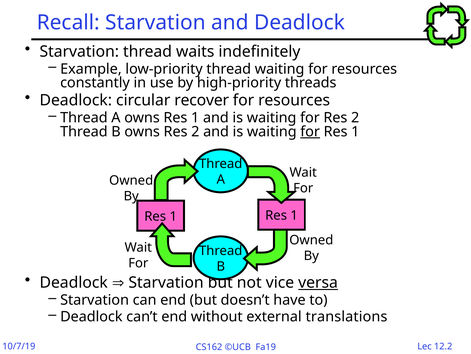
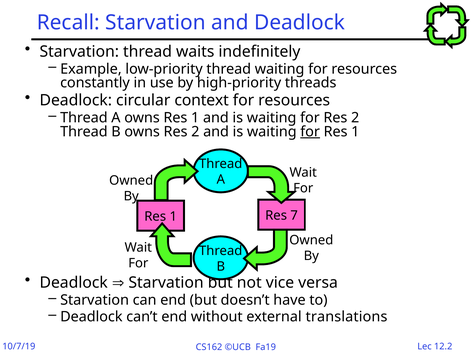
recover: recover -> context
1 at (294, 215): 1 -> 7
versa underline: present -> none
